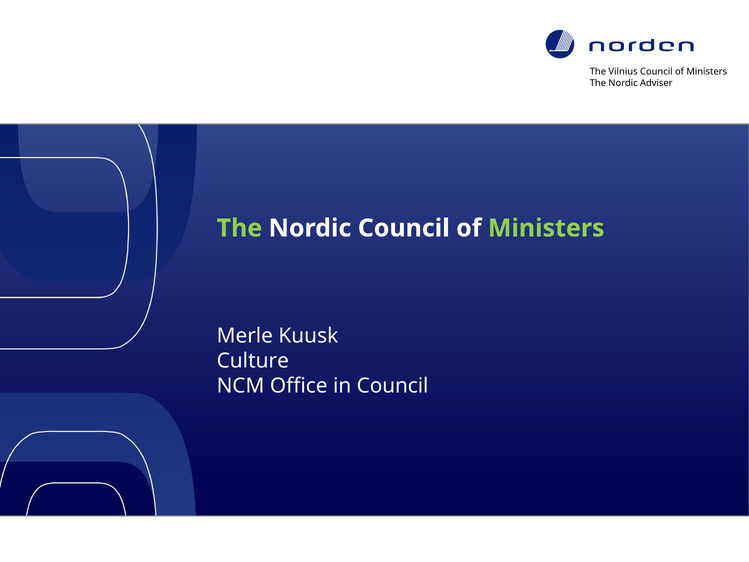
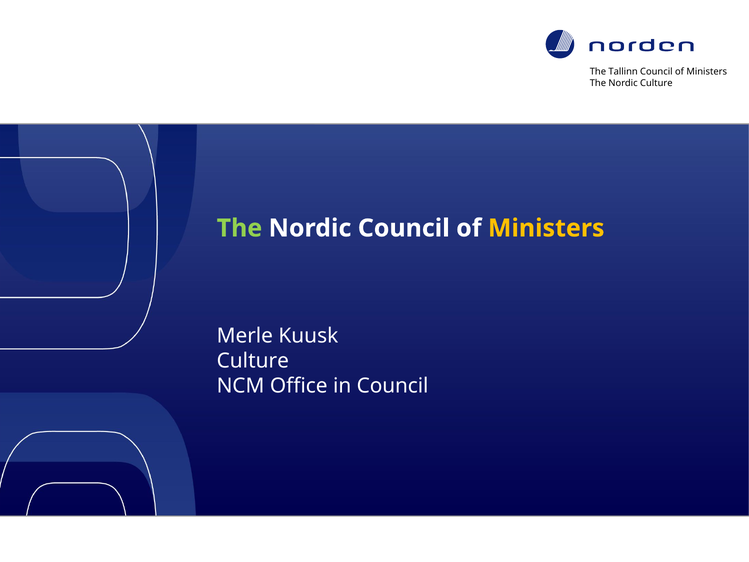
Vilnius: Vilnius -> Tallinn
Nordic Adviser: Adviser -> Culture
Ministers at (546, 228) colour: light green -> yellow
